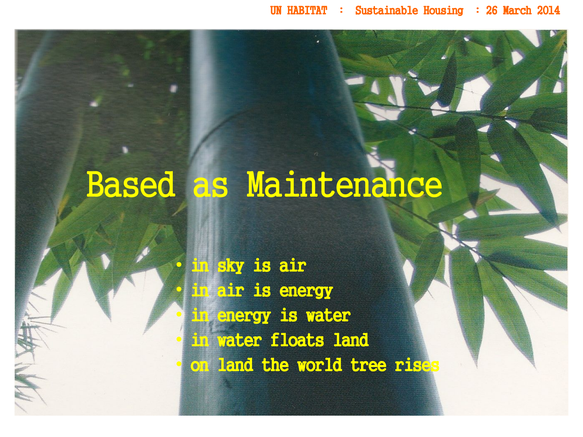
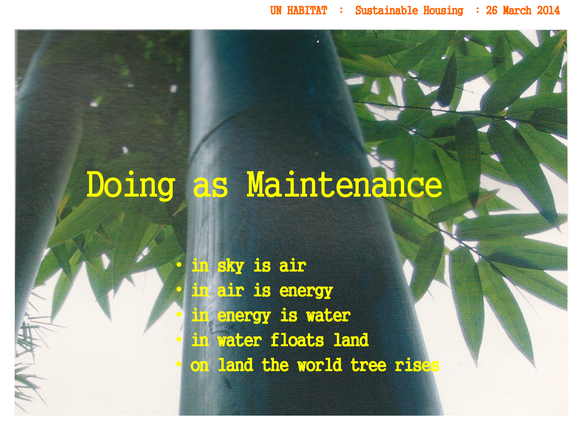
Based: Based -> Doing
